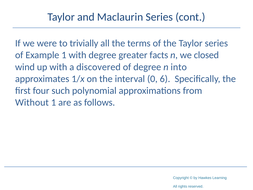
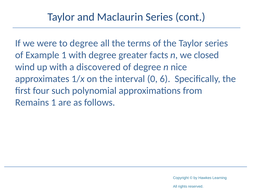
to trivially: trivially -> degree
into: into -> nice
Without: Without -> Remains
